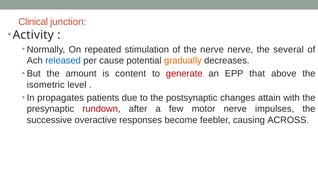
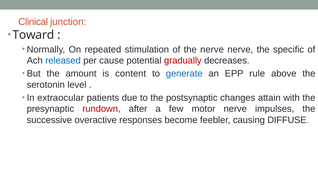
Activity: Activity -> Toward
several: several -> specific
gradually colour: orange -> red
generate colour: red -> blue
that: that -> rule
isometric: isometric -> serotonin
propagates: propagates -> extraocular
ACROSS: ACROSS -> DIFFUSE
